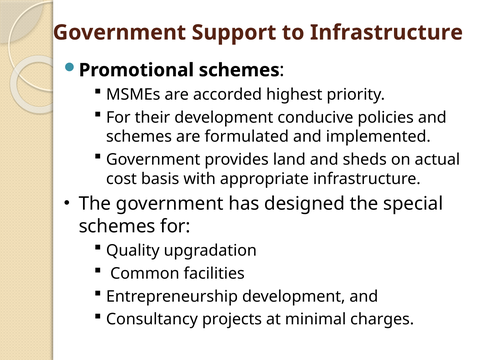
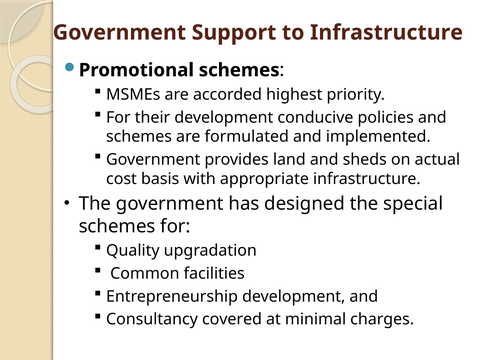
projects: projects -> covered
